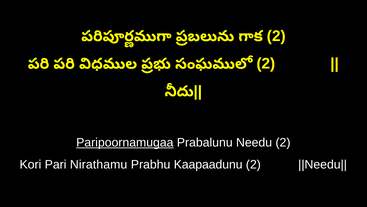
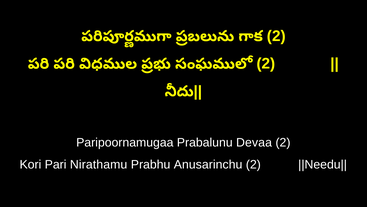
Paripoornamugaa underline: present -> none
Needu: Needu -> Devaa
Kaapaadunu: Kaapaadunu -> Anusarinchu
